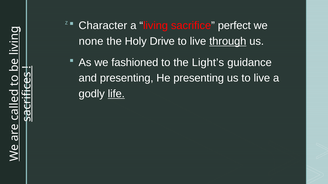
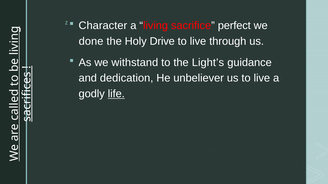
none: none -> done
through underline: present -> none
fashioned: fashioned -> withstand
and presenting: presenting -> dedication
He presenting: presenting -> unbeliever
